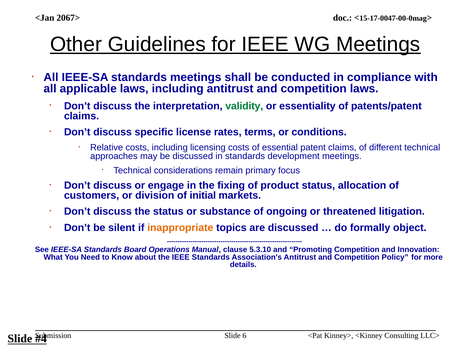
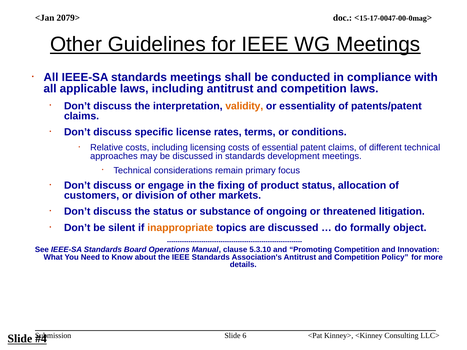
2067>: 2067> -> 2079>
validity colour: green -> orange
of initial: initial -> other
